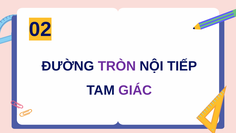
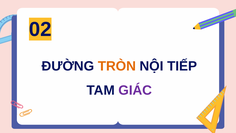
TRÒN colour: purple -> orange
